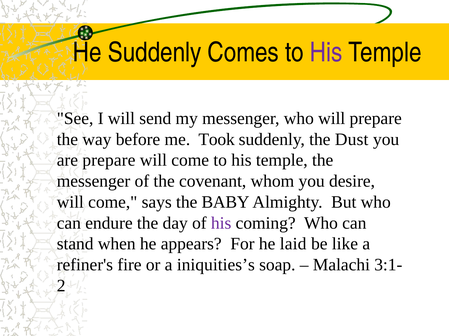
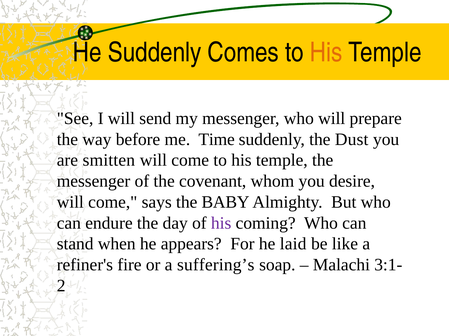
His at (326, 52) colour: purple -> orange
Took: Took -> Time
are prepare: prepare -> smitten
iniquities’s: iniquities’s -> suffering’s
